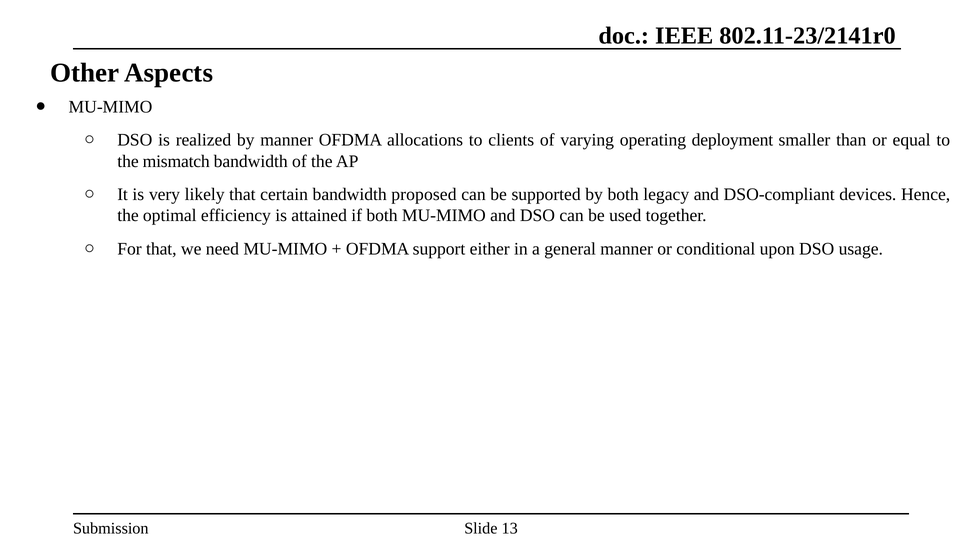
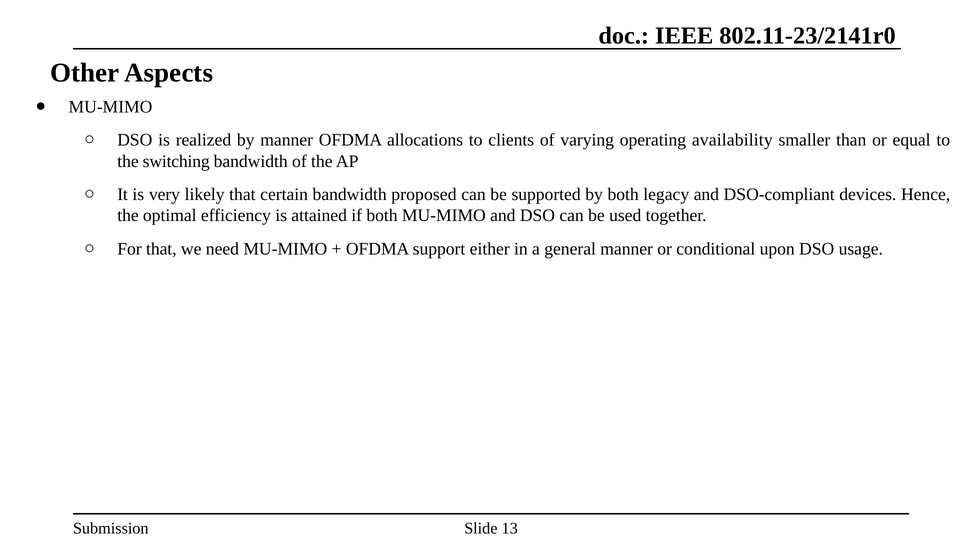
deployment: deployment -> availability
mismatch: mismatch -> switching
